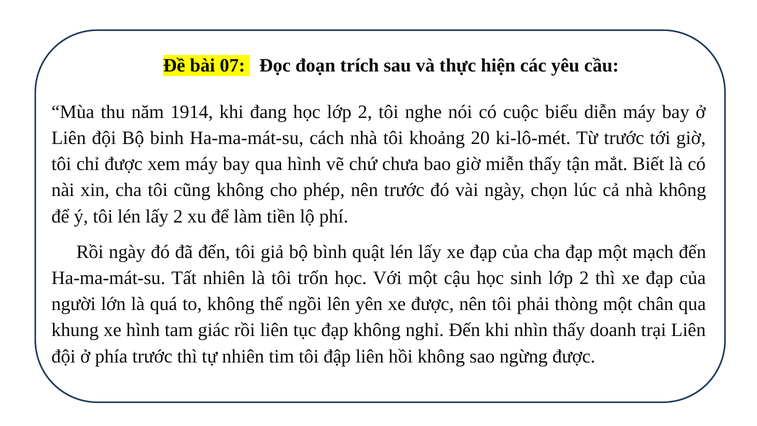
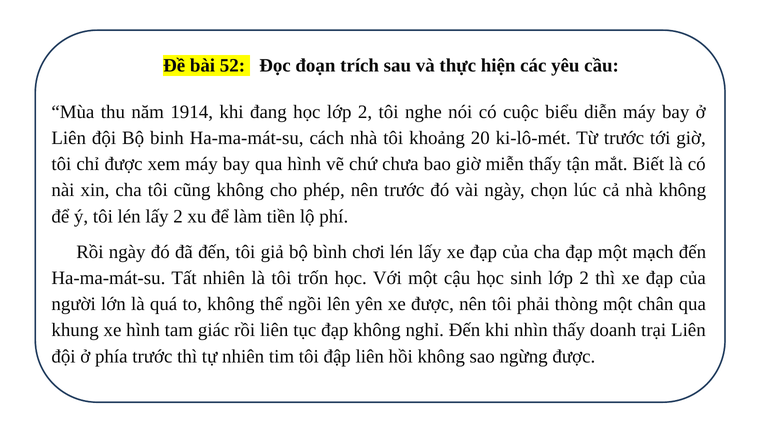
07: 07 -> 52
quật: quật -> chơi
